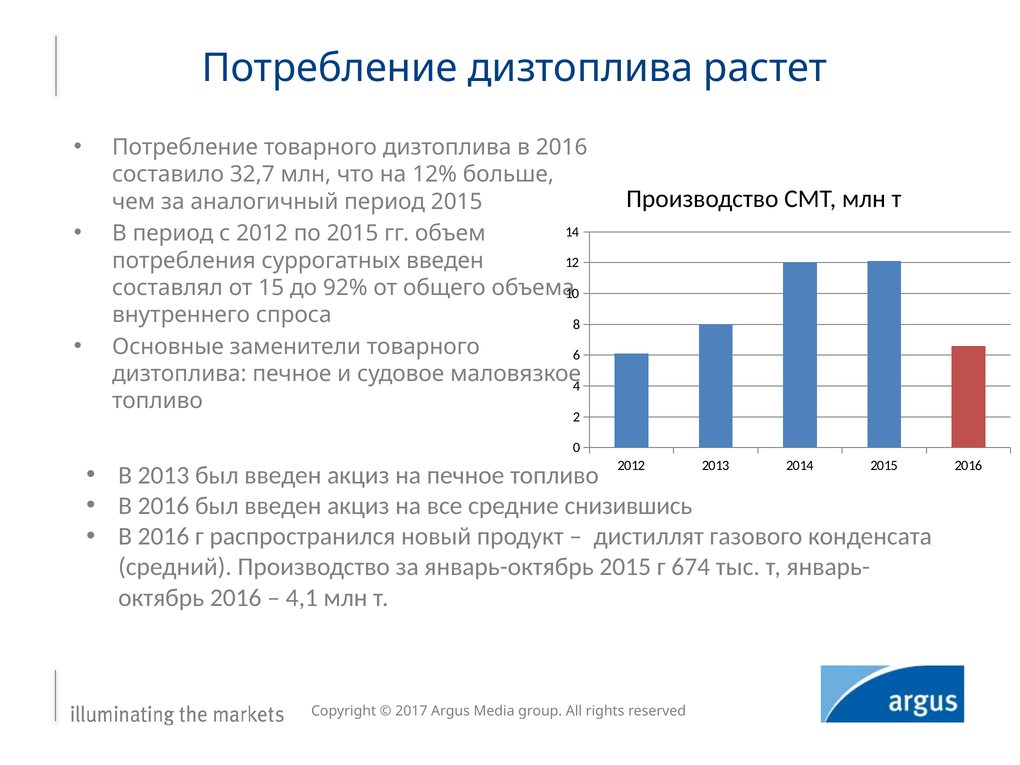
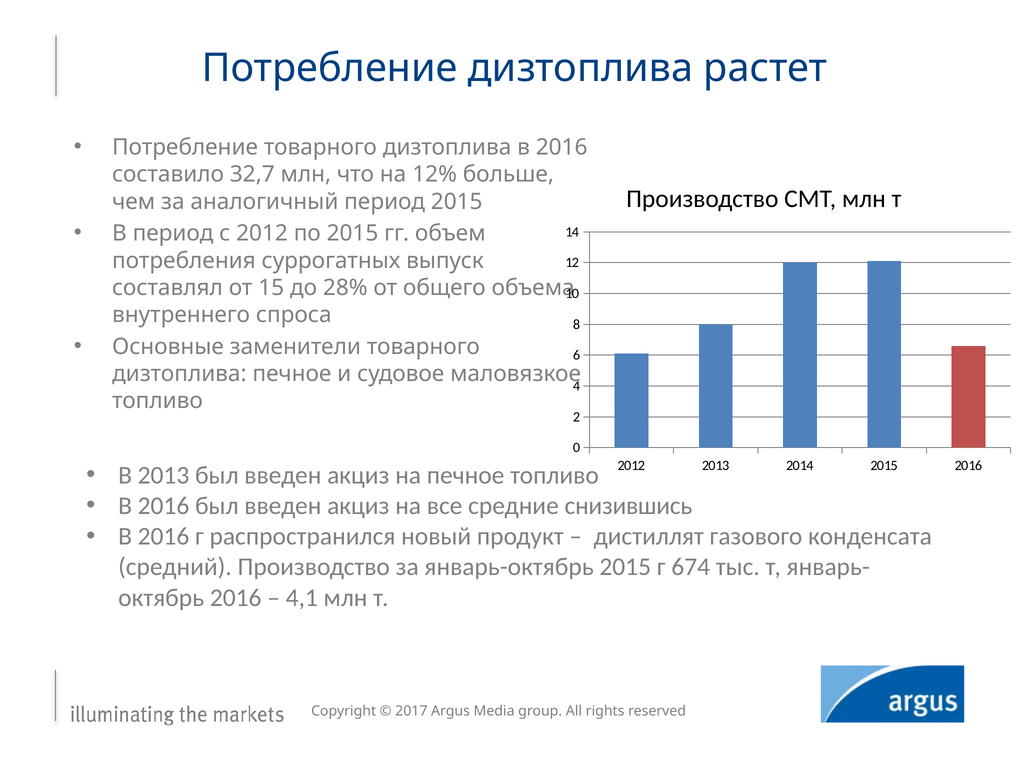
суррогатных введен: введен -> выпуск
92%: 92% -> 28%
